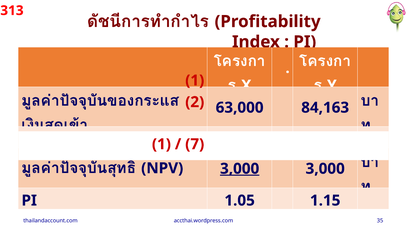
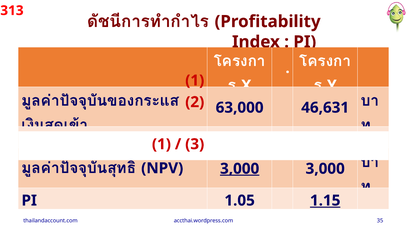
84,163: 84,163 -> 46,631
7: 7 -> 3
1.15 underline: none -> present
